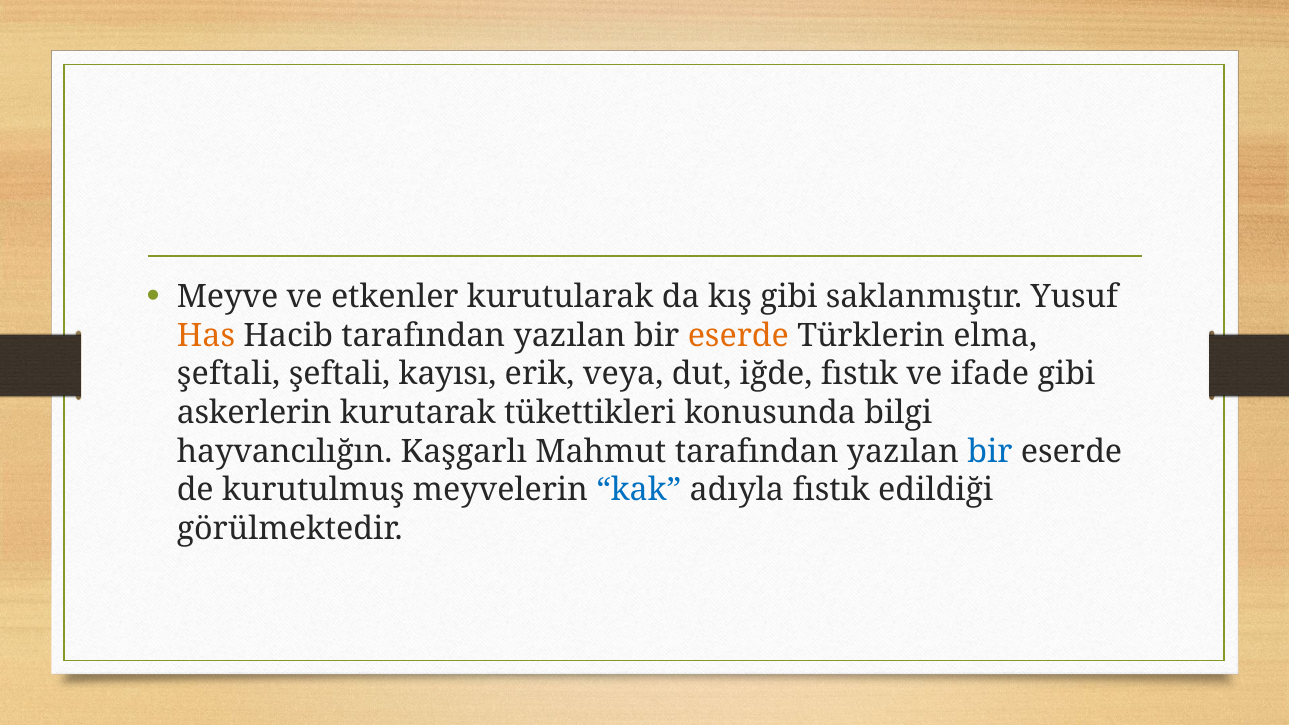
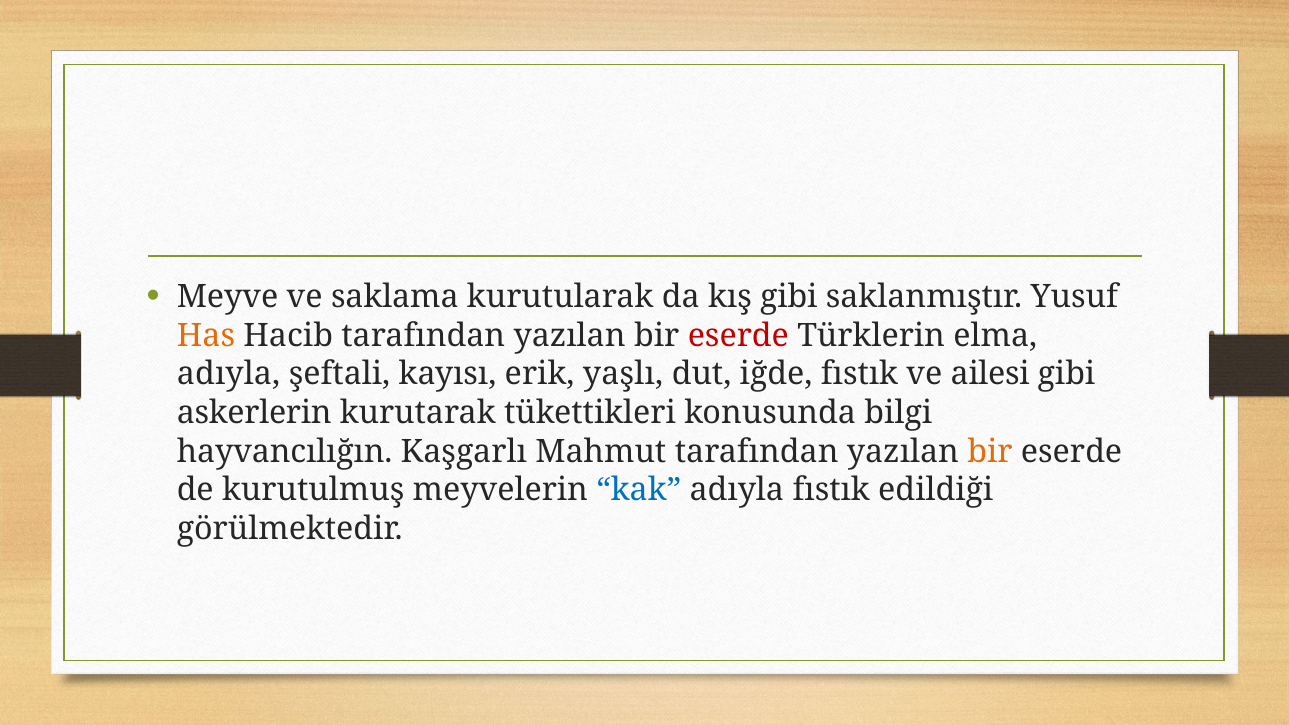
etkenler: etkenler -> saklama
eserde at (738, 335) colour: orange -> red
şeftali at (228, 374): şeftali -> adıyla
veya: veya -> yaşlı
ifade: ifade -> ailesi
bir at (990, 451) colour: blue -> orange
